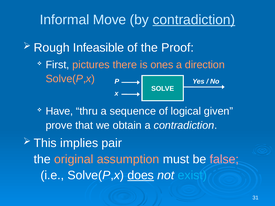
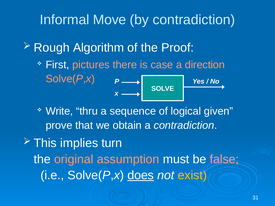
contradiction at (194, 20) underline: present -> none
Infeasible: Infeasible -> Algorithm
ones: ones -> case
Have: Have -> Write
pair: pair -> turn
exist colour: light blue -> yellow
